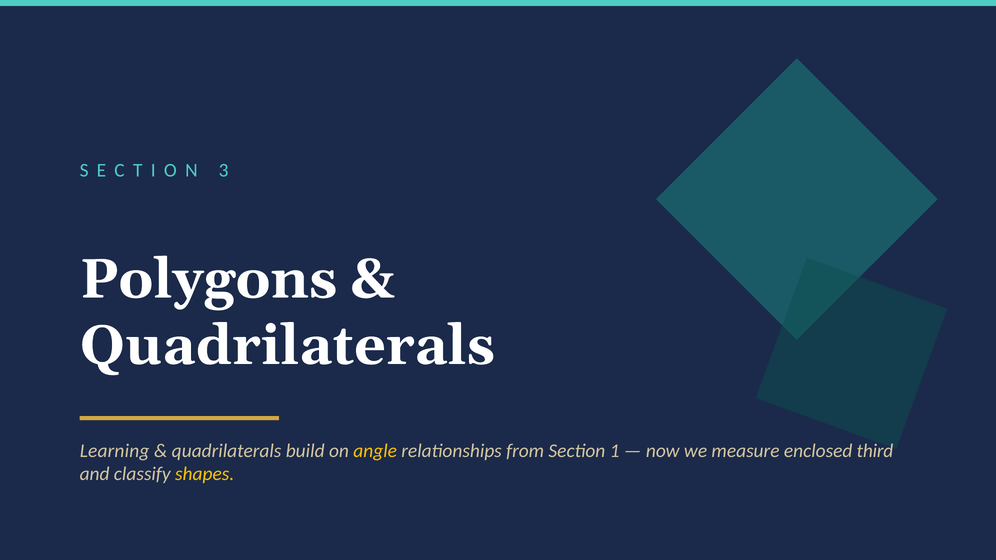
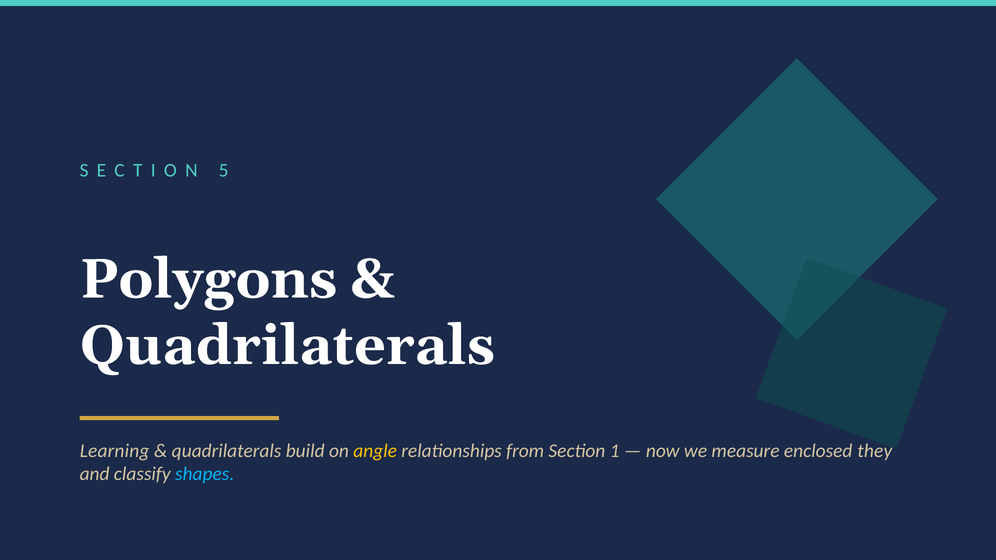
3: 3 -> 5
third: third -> they
shapes colour: yellow -> light blue
